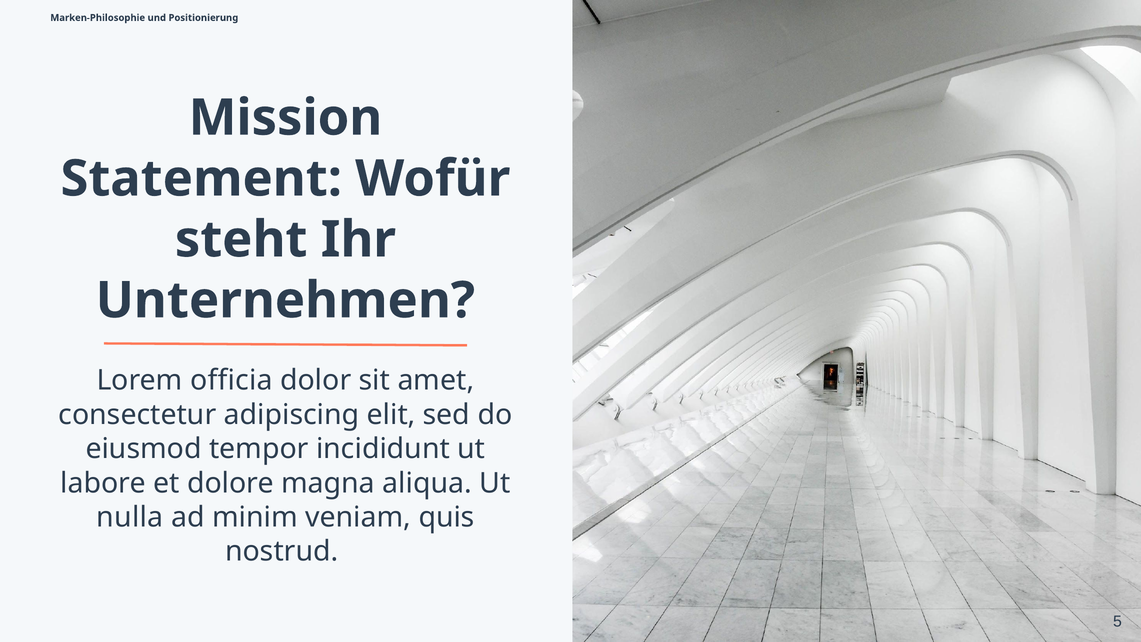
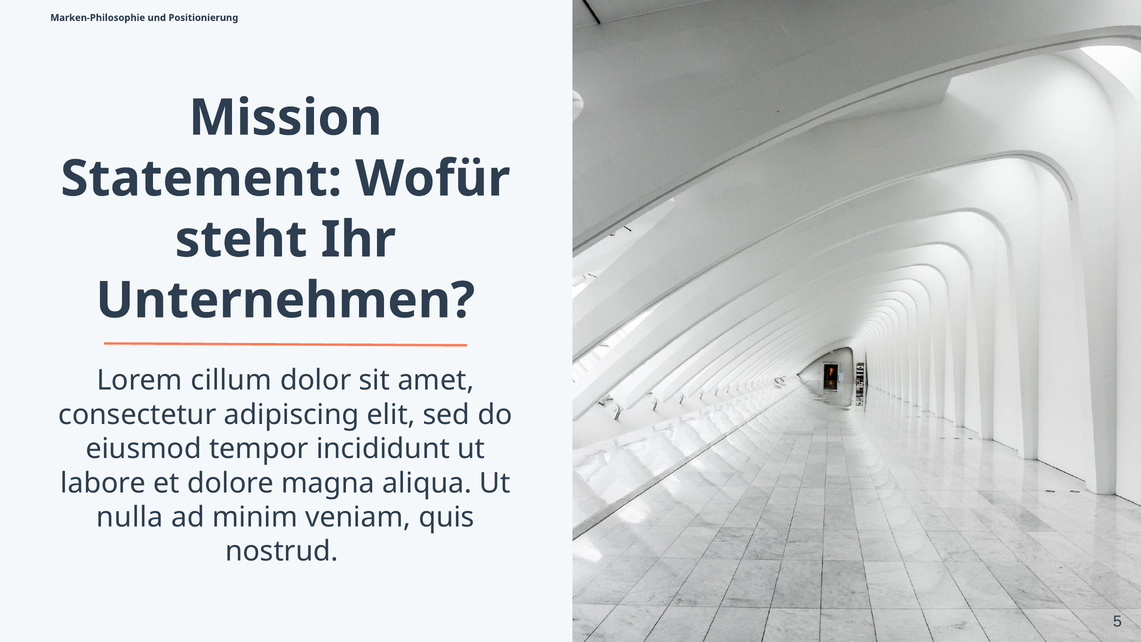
officia: officia -> cillum
